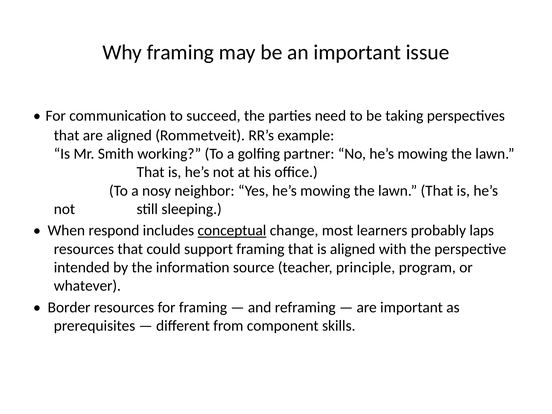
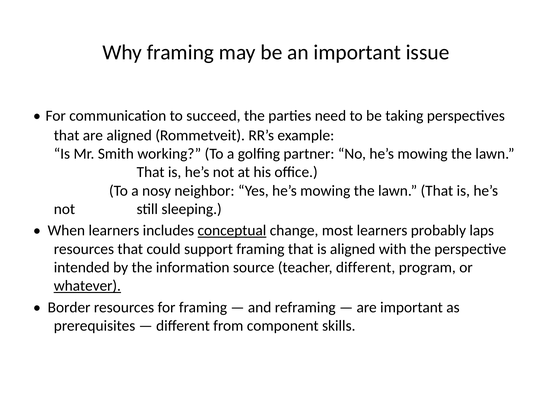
When respond: respond -> learners
teacher principle: principle -> different
whatever underline: none -> present
